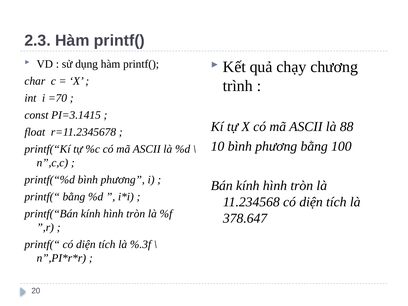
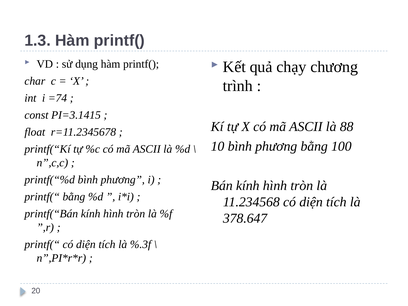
2.3: 2.3 -> 1.3
=70: =70 -> =74
